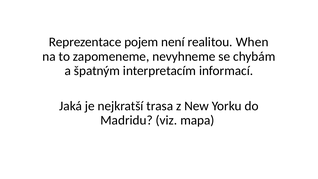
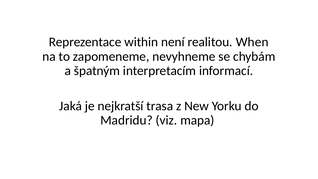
pojem: pojem -> within
